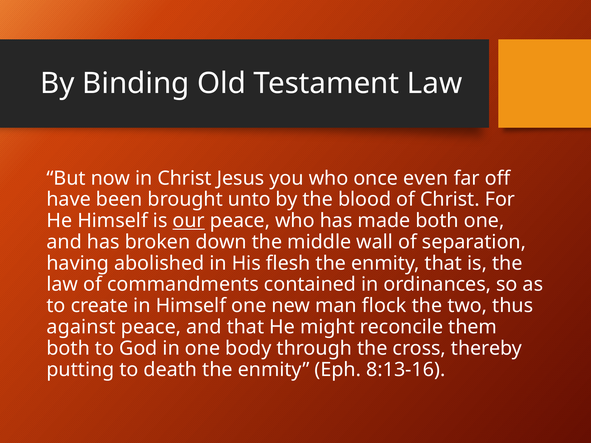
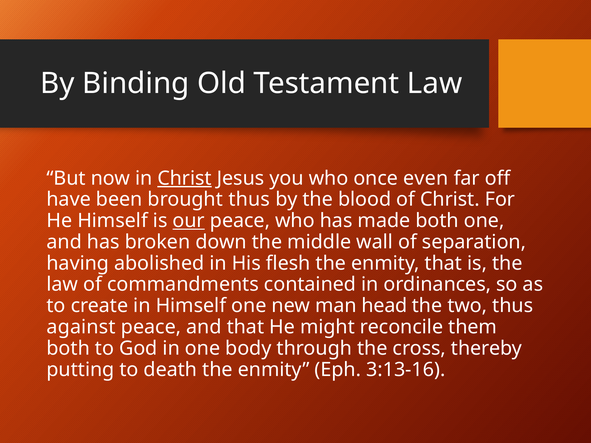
Christ at (185, 178) underline: none -> present
brought unto: unto -> thus
flock: flock -> head
8:13-16: 8:13-16 -> 3:13-16
